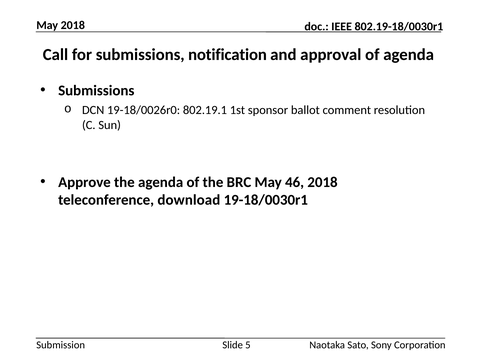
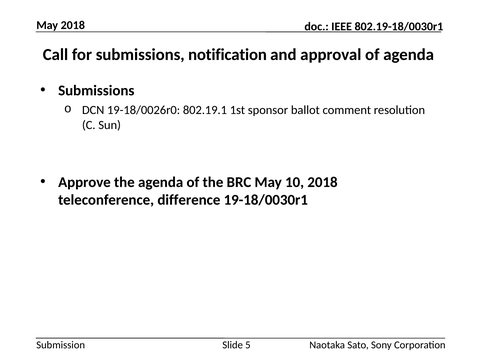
46: 46 -> 10
download: download -> difference
